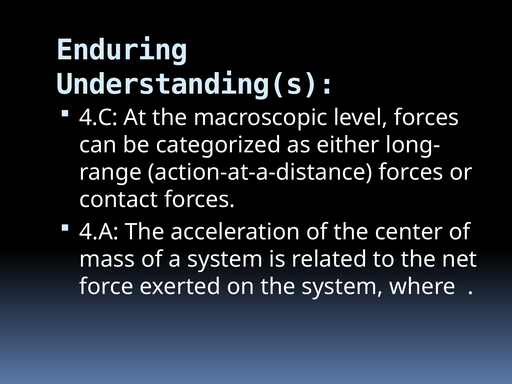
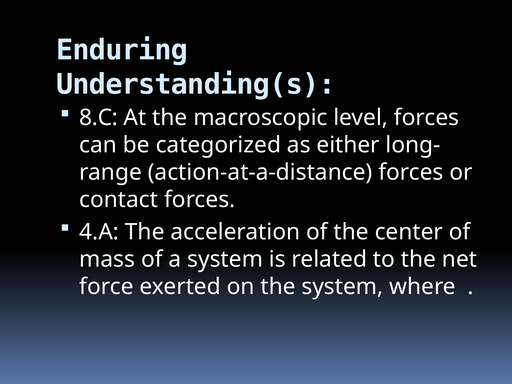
4.C: 4.C -> 8.C
